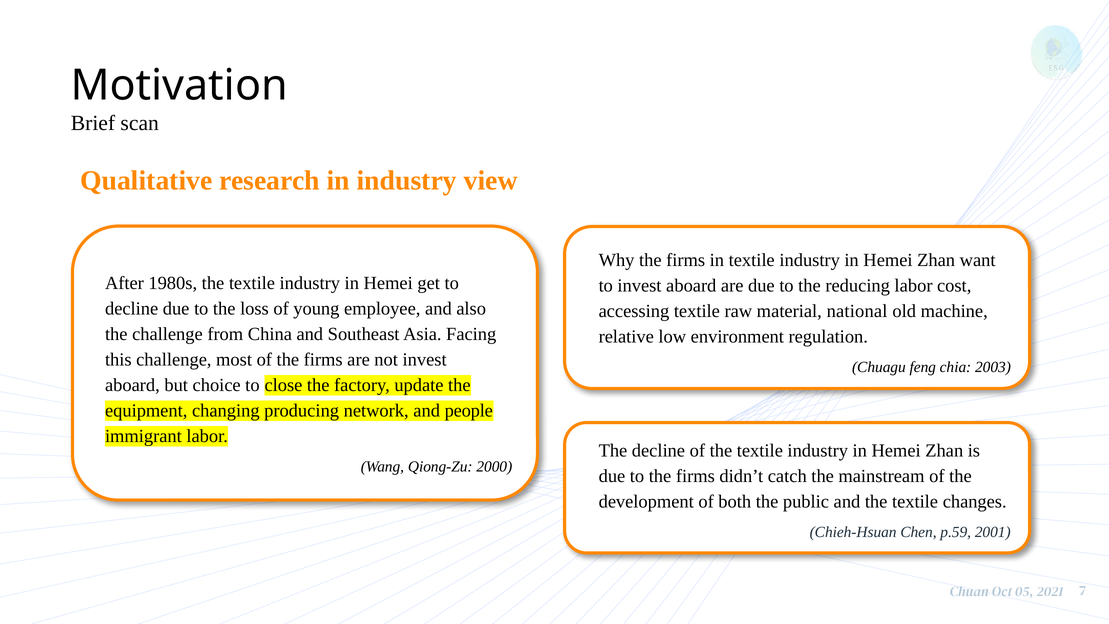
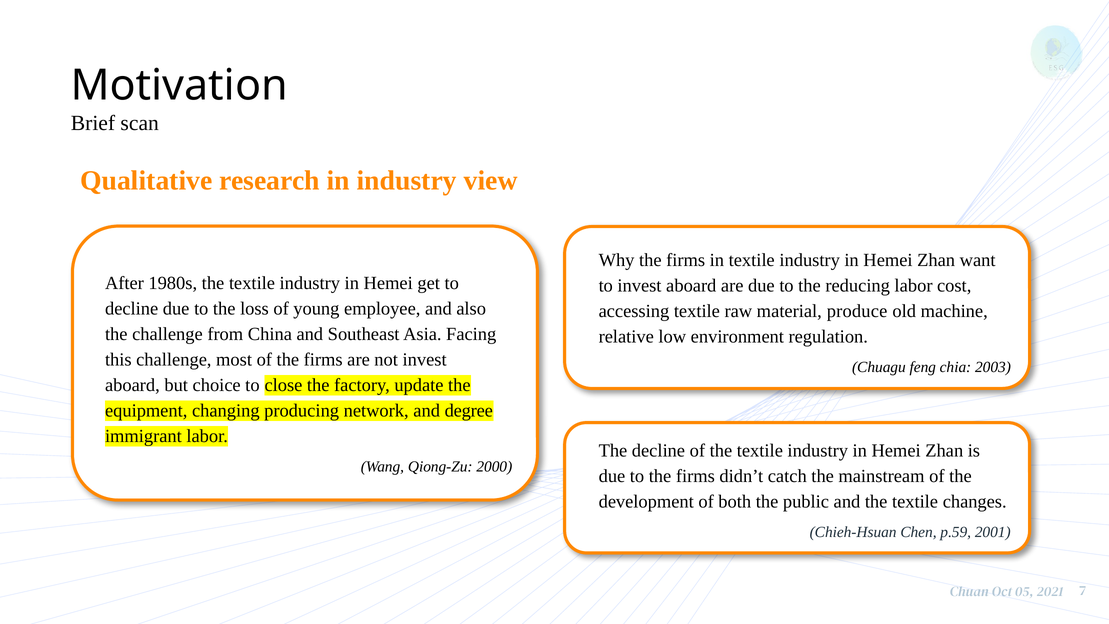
national: national -> produce
people: people -> degree
